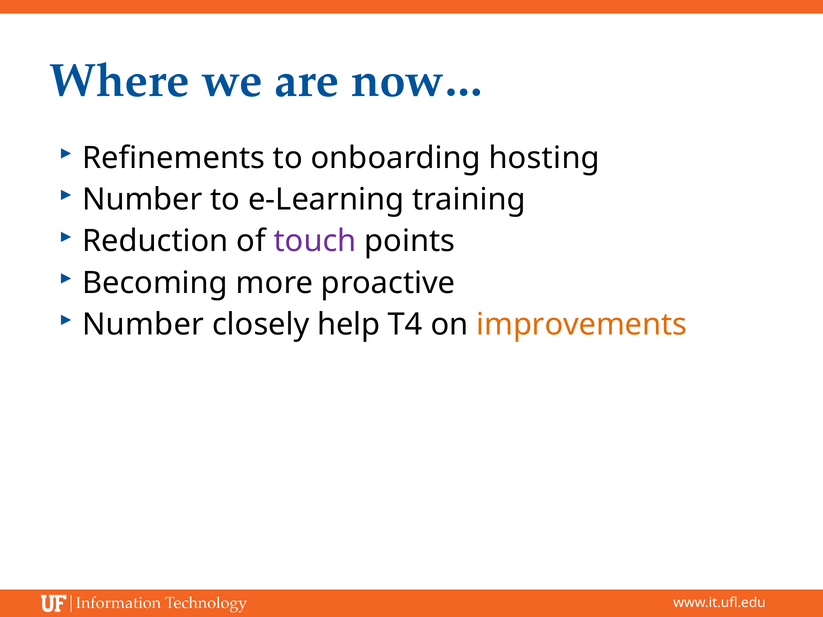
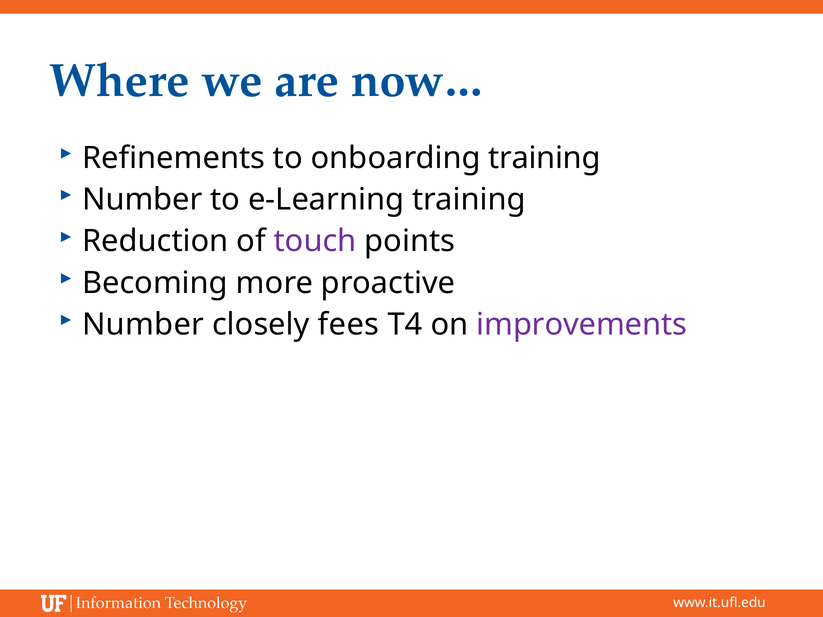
onboarding hosting: hosting -> training
help: help -> fees
improvements colour: orange -> purple
